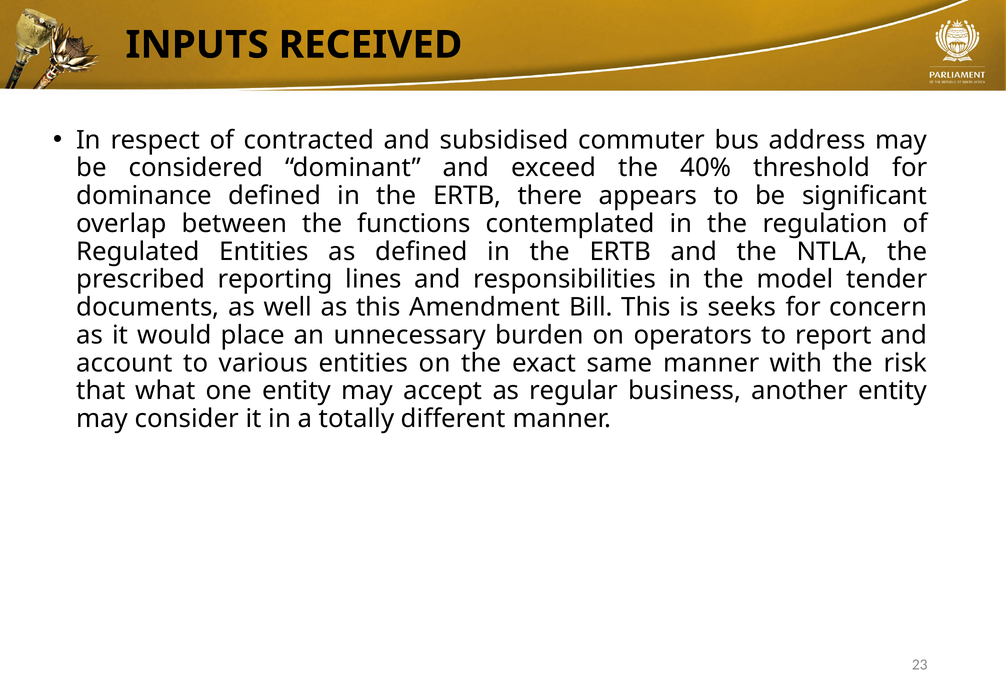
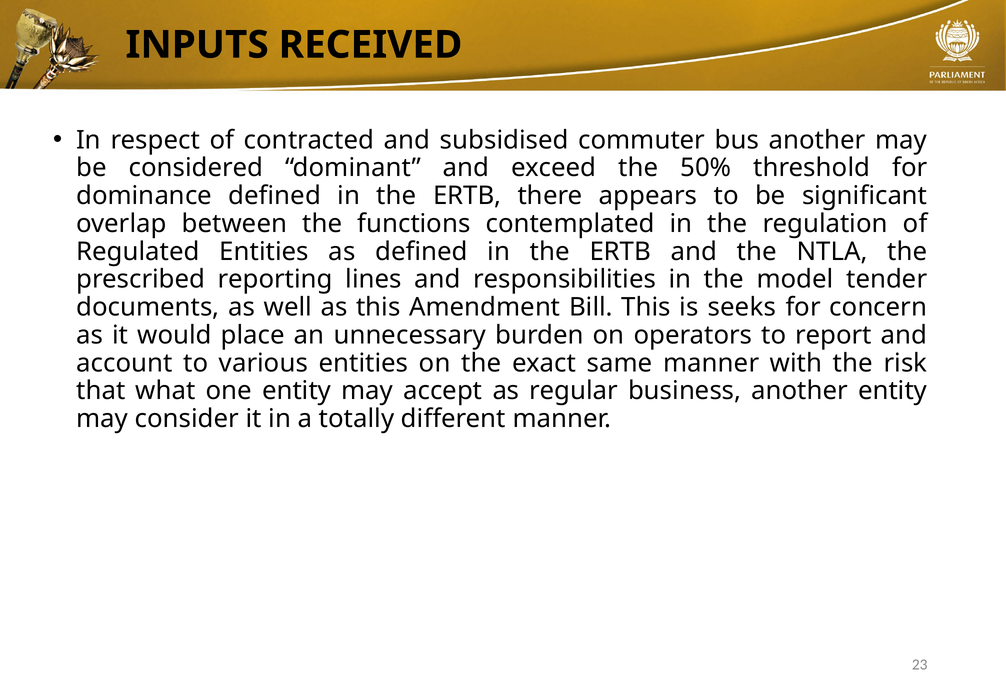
bus address: address -> another
40%: 40% -> 50%
